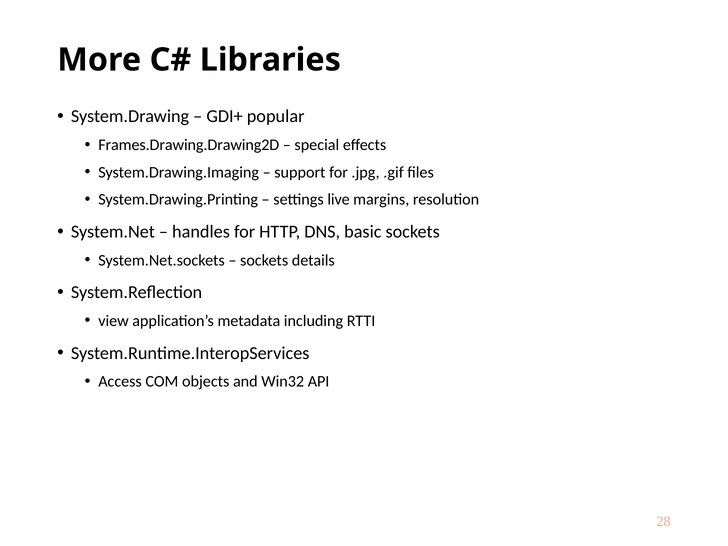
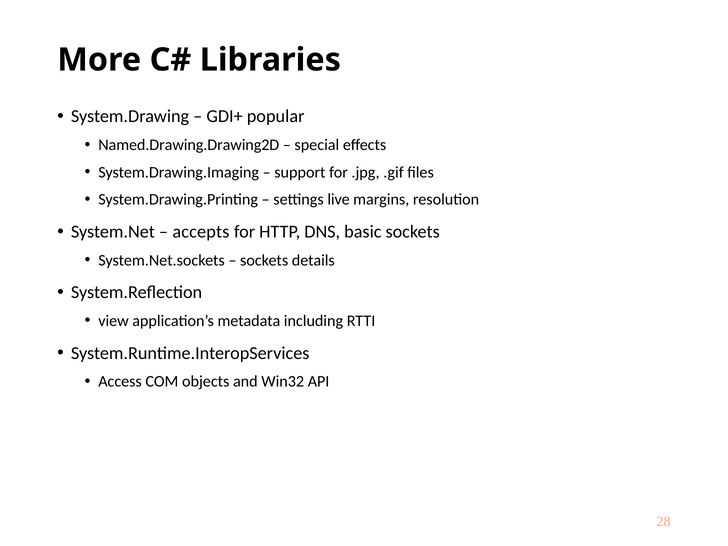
Frames.Drawing.Drawing2D: Frames.Drawing.Drawing2D -> Named.Drawing.Drawing2D
handles: handles -> accepts
